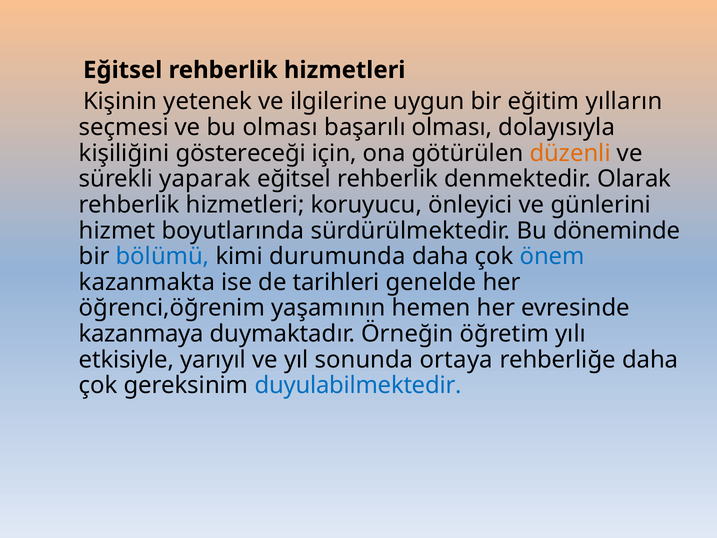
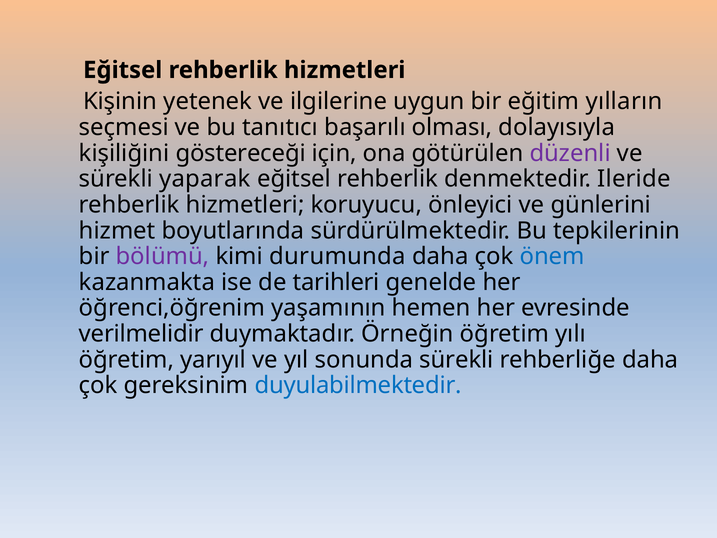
bu olması: olması -> tanıtıcı
düzenli colour: orange -> purple
Olarak: Olarak -> Ileride
döneminde: döneminde -> tepkilerinin
bölümü colour: blue -> purple
kazanmaya: kazanmaya -> verilmelidir
etkisiyle at (126, 360): etkisiyle -> öğretim
sonunda ortaya: ortaya -> sürekli
